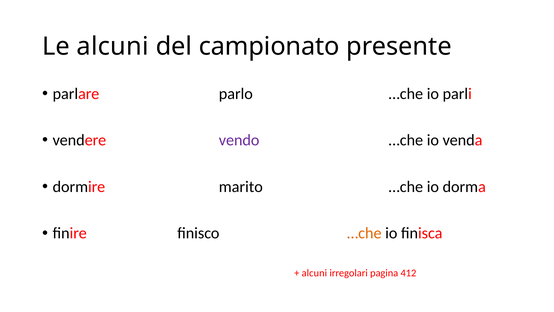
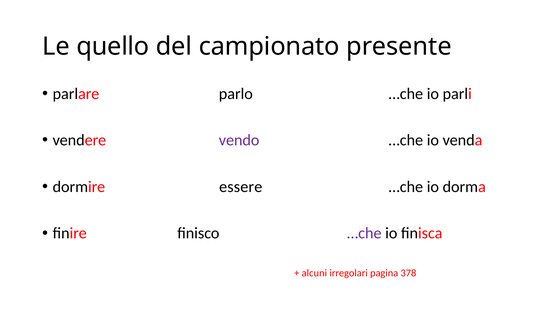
Le alcuni: alcuni -> quello
marito: marito -> essere
…che at (364, 233) colour: orange -> purple
412: 412 -> 378
